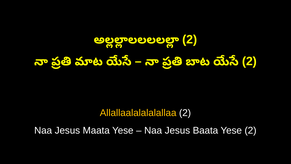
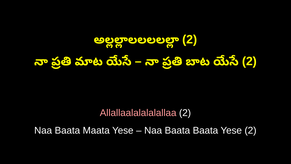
Allallaalalalalallaa colour: yellow -> pink
Jesus at (67, 130): Jesus -> Baata
Jesus at (177, 130): Jesus -> Baata
